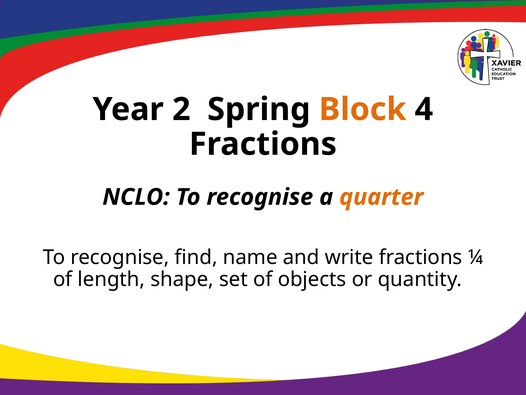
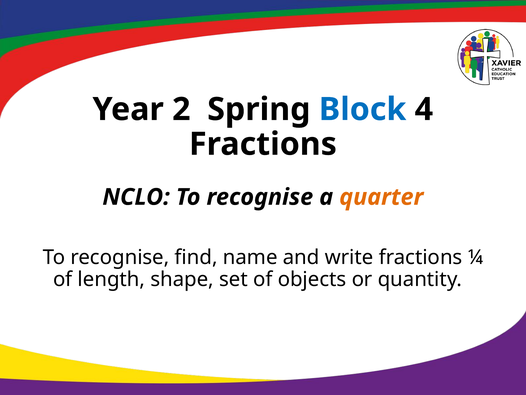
Block colour: orange -> blue
